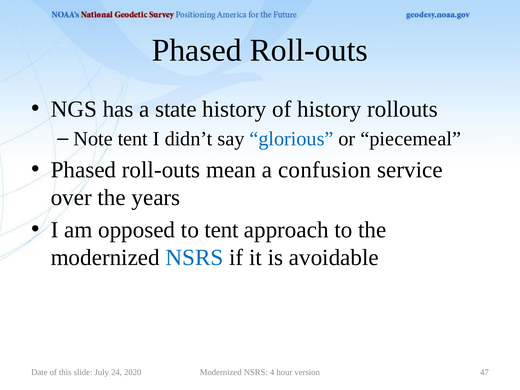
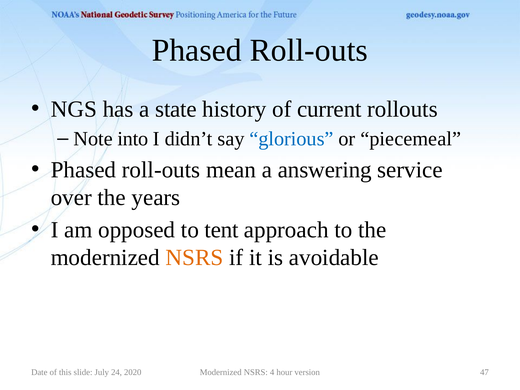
of history: history -> current
Note tent: tent -> into
confusion: confusion -> answering
NSRS at (194, 258) colour: blue -> orange
